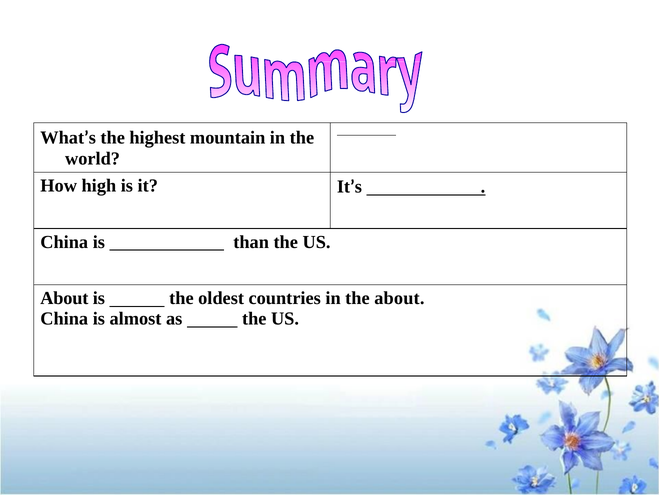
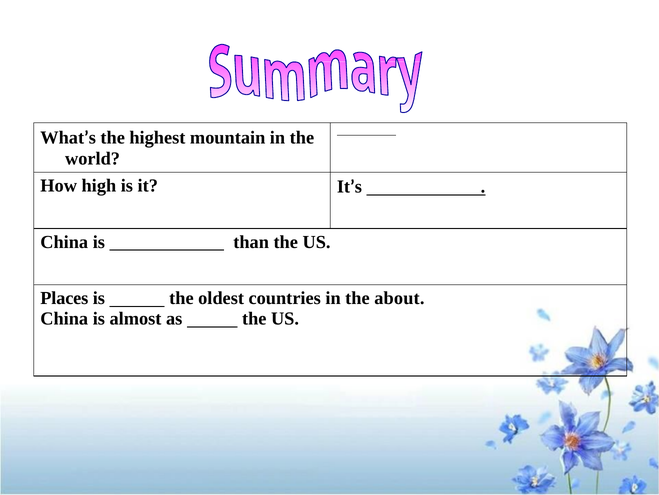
About at (64, 298): About -> Places
